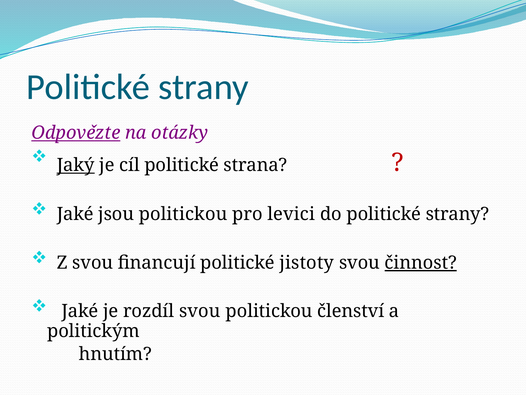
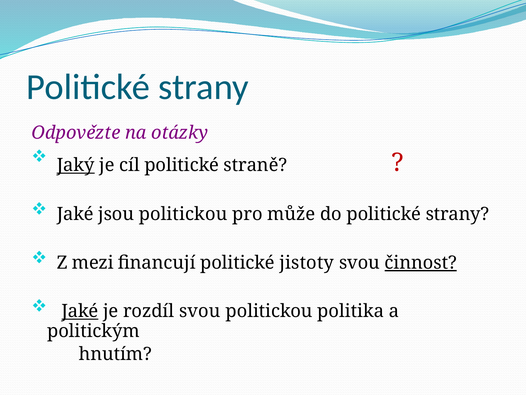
Odpovězte underline: present -> none
strana: strana -> straně
levici: levici -> může
Z svou: svou -> mezi
Jaké at (80, 311) underline: none -> present
členství: členství -> politika
